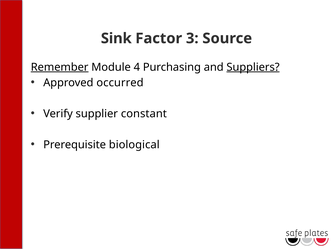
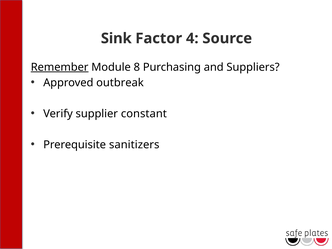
3: 3 -> 4
4: 4 -> 8
Suppliers underline: present -> none
occurred: occurred -> outbreak
biological: biological -> sanitizers
